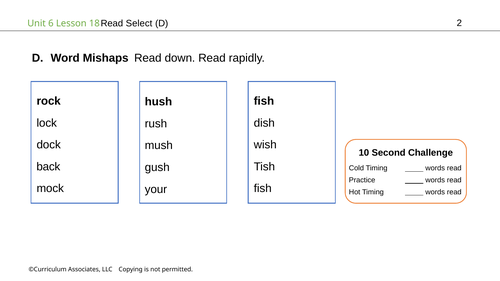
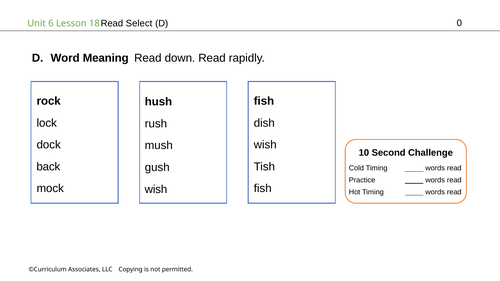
2: 2 -> 0
Mishaps: Mishaps -> Meaning
your at (156, 189): your -> wish
